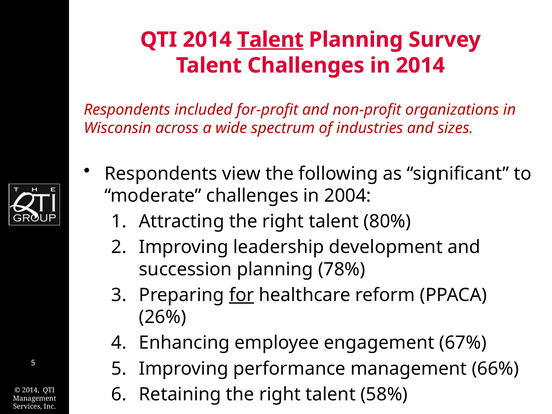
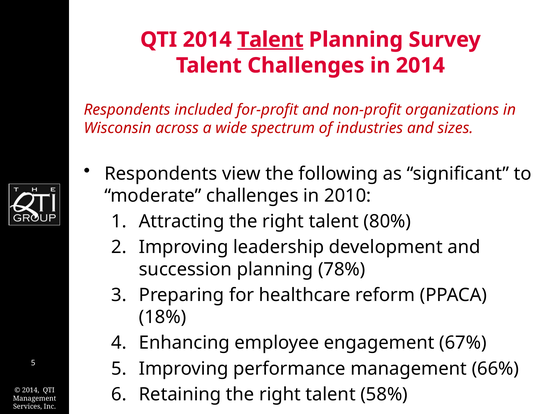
2004: 2004 -> 2010
for underline: present -> none
26%: 26% -> 18%
